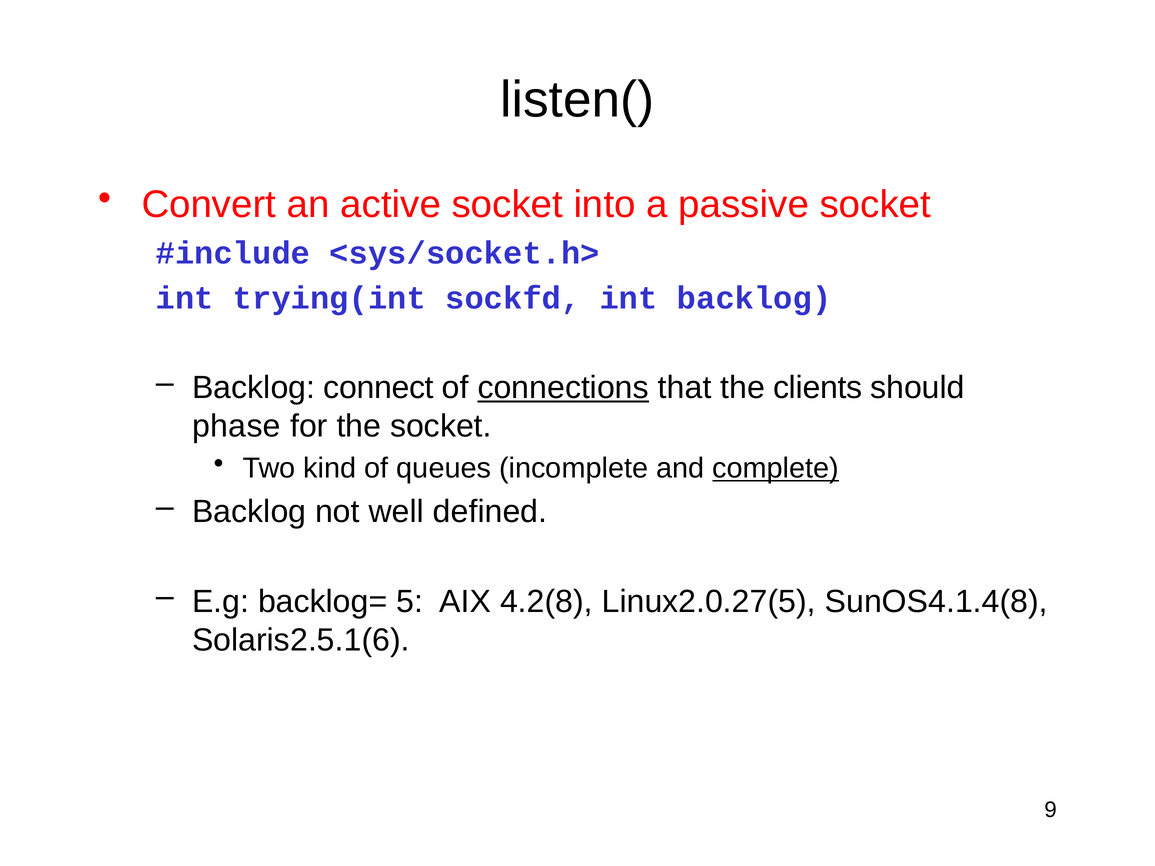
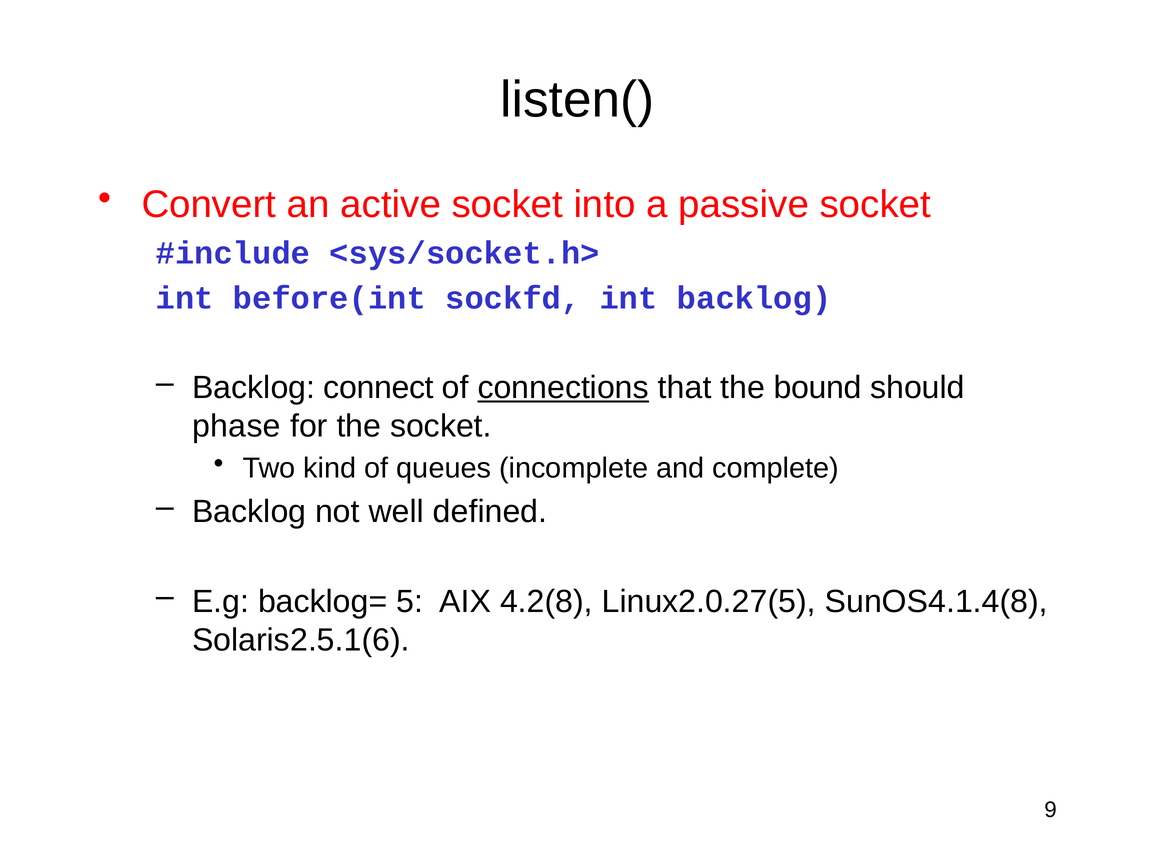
trying(int: trying(int -> before(int
clients: clients -> bound
complete underline: present -> none
